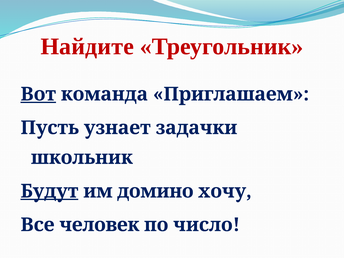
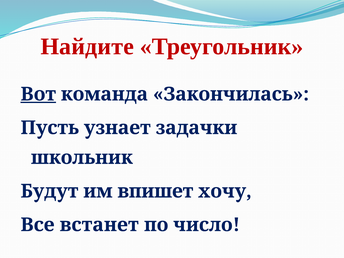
Приглашаем: Приглашаем -> Закончилась
Будут underline: present -> none
домино: домино -> впишет
человек: человек -> встанет
